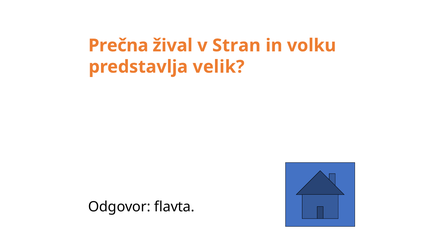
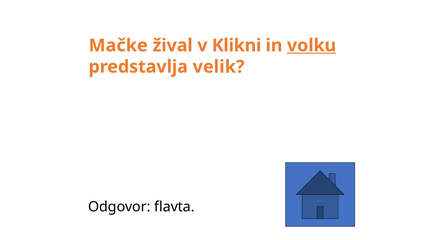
Prečna: Prečna -> Mačke
Stran: Stran -> Klikni
volku underline: none -> present
